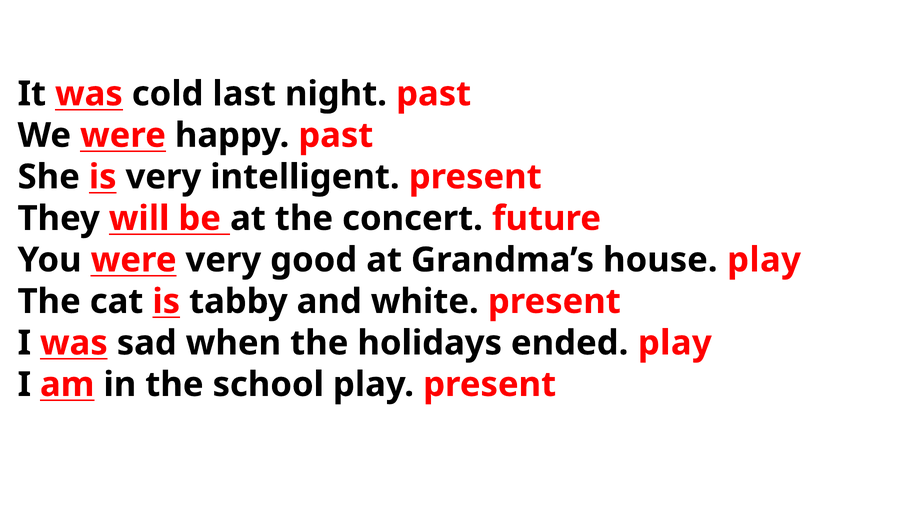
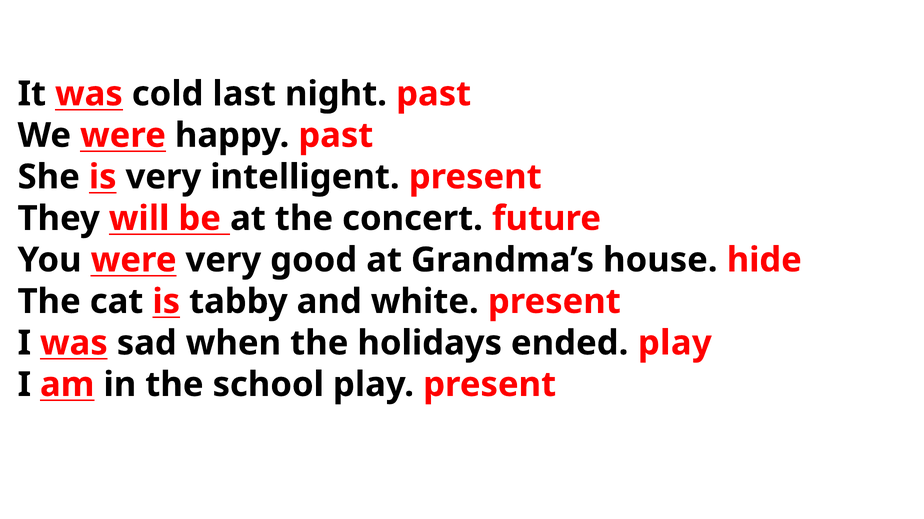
house play: play -> hide
